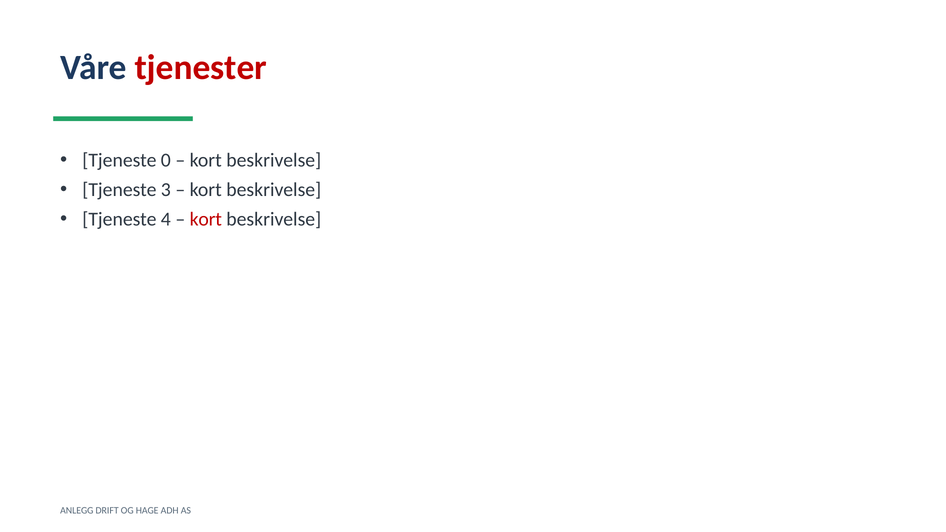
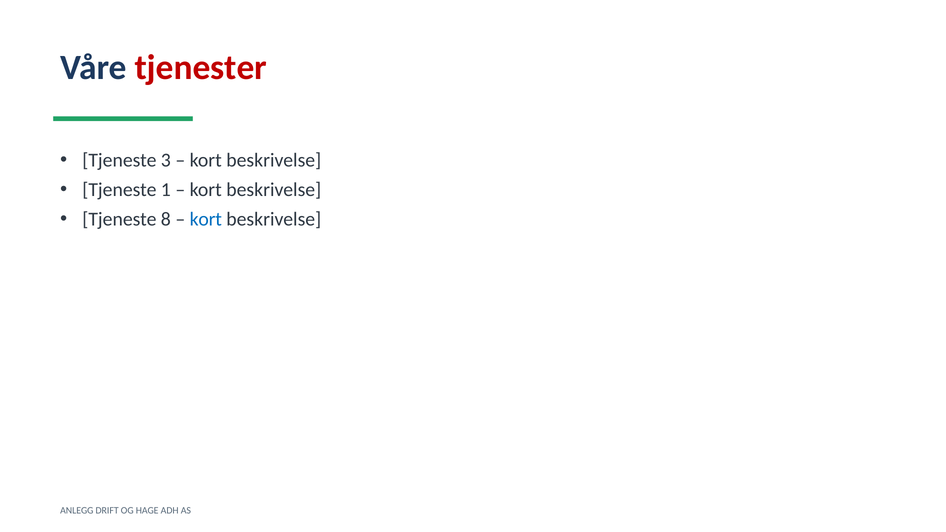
0: 0 -> 3
3: 3 -> 1
4: 4 -> 8
kort at (206, 219) colour: red -> blue
